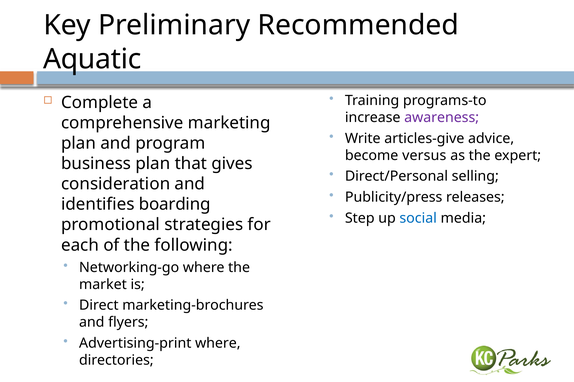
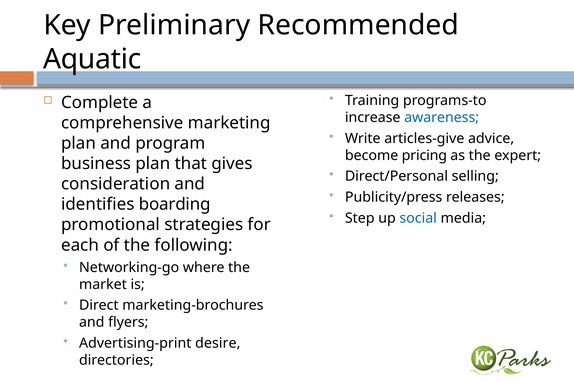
awareness colour: purple -> blue
versus: versus -> pricing
Advertising-print where: where -> desire
